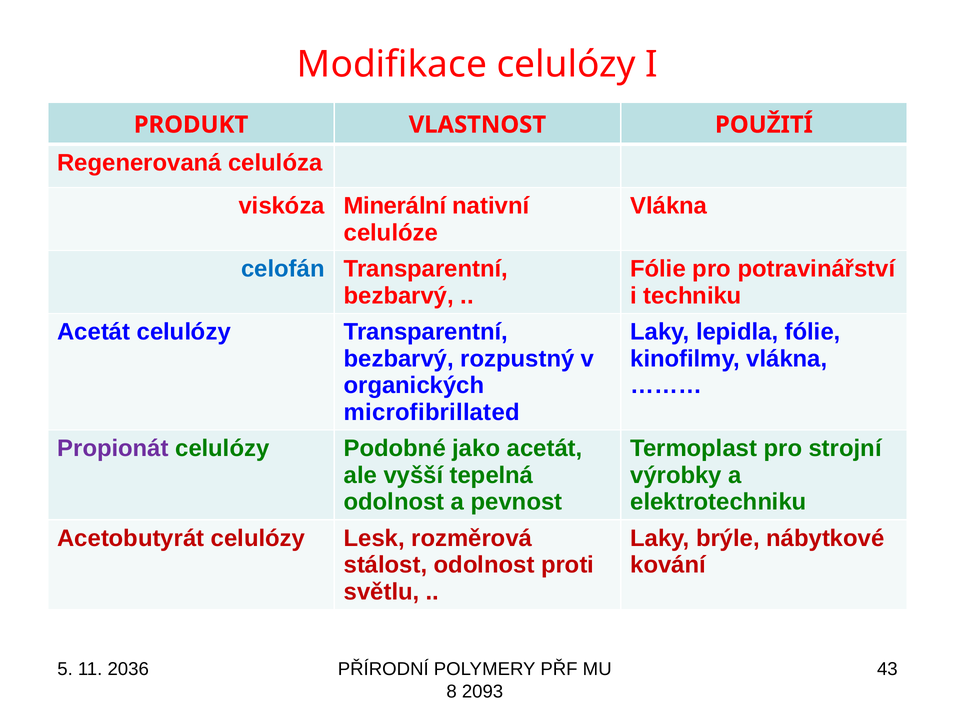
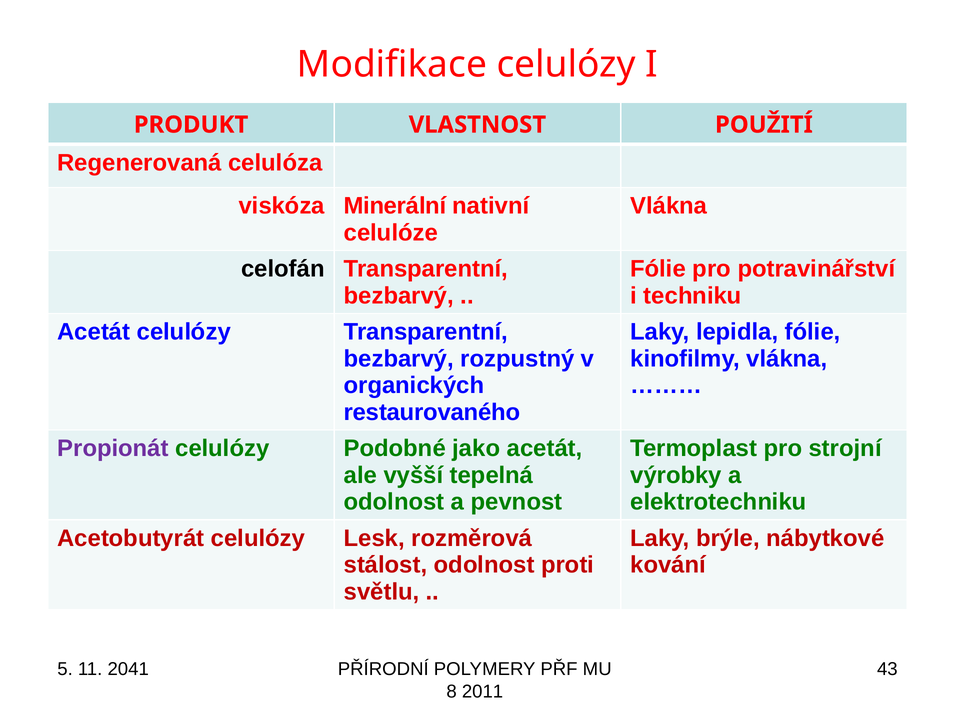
celofán colour: blue -> black
microfibrillated: microfibrillated -> restaurovaného
2036: 2036 -> 2041
2093: 2093 -> 2011
